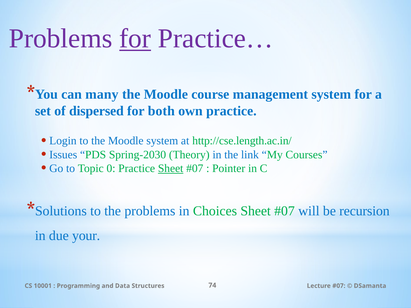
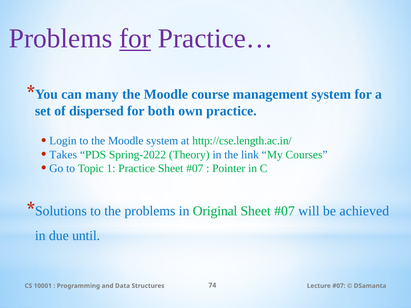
Issues: Issues -> Takes
Spring-2030: Spring-2030 -> Spring-2022
0: 0 -> 1
Sheet at (171, 168) underline: present -> none
Choices: Choices -> Original
recursion: recursion -> achieved
your: your -> until
